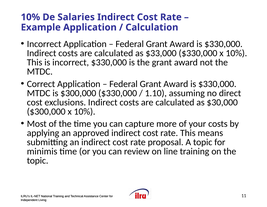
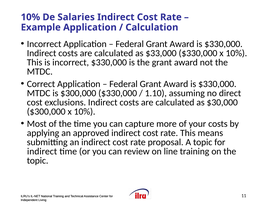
minimis at (42, 151): minimis -> indirect
